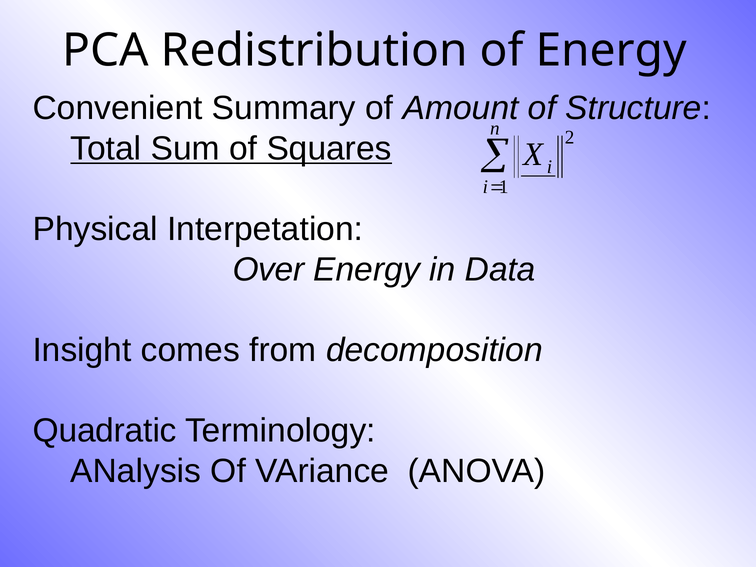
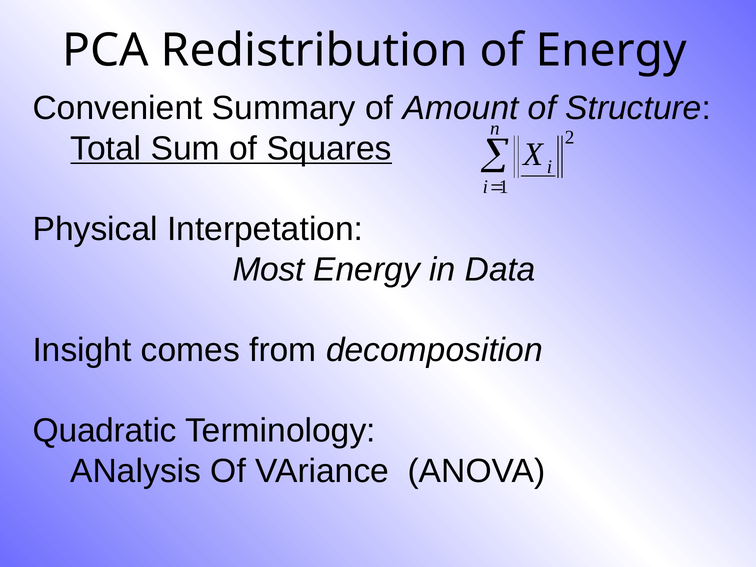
Over: Over -> Most
